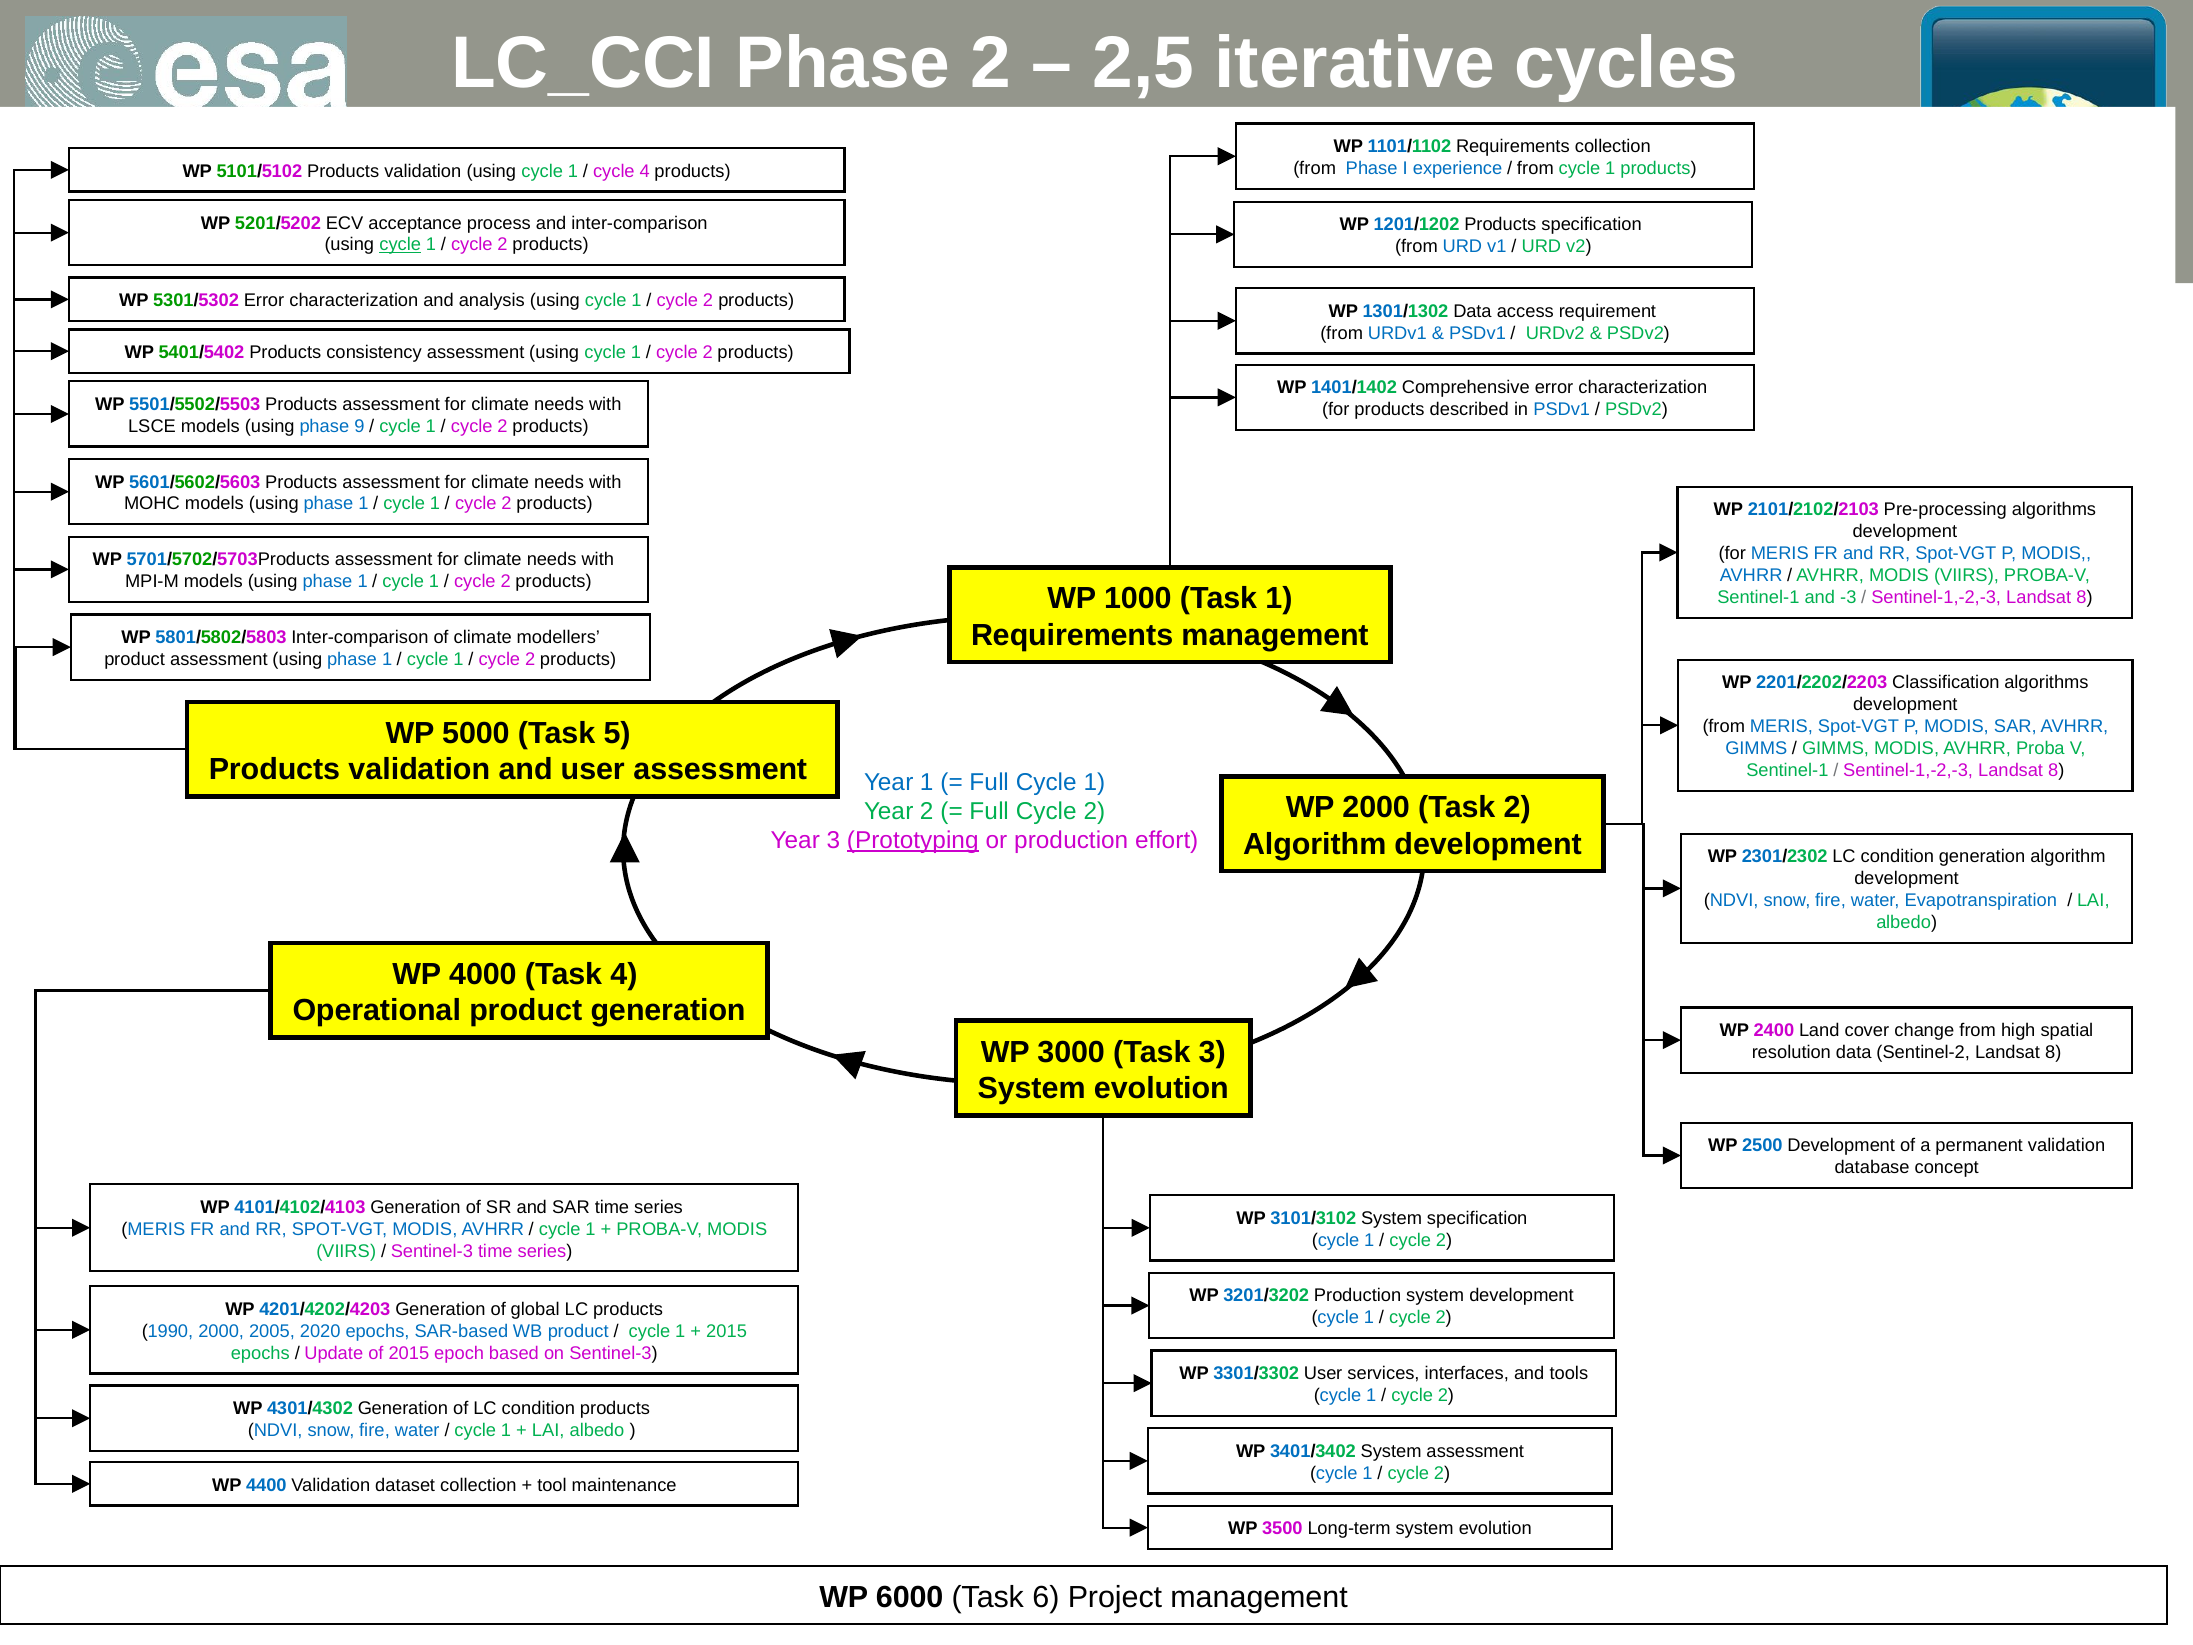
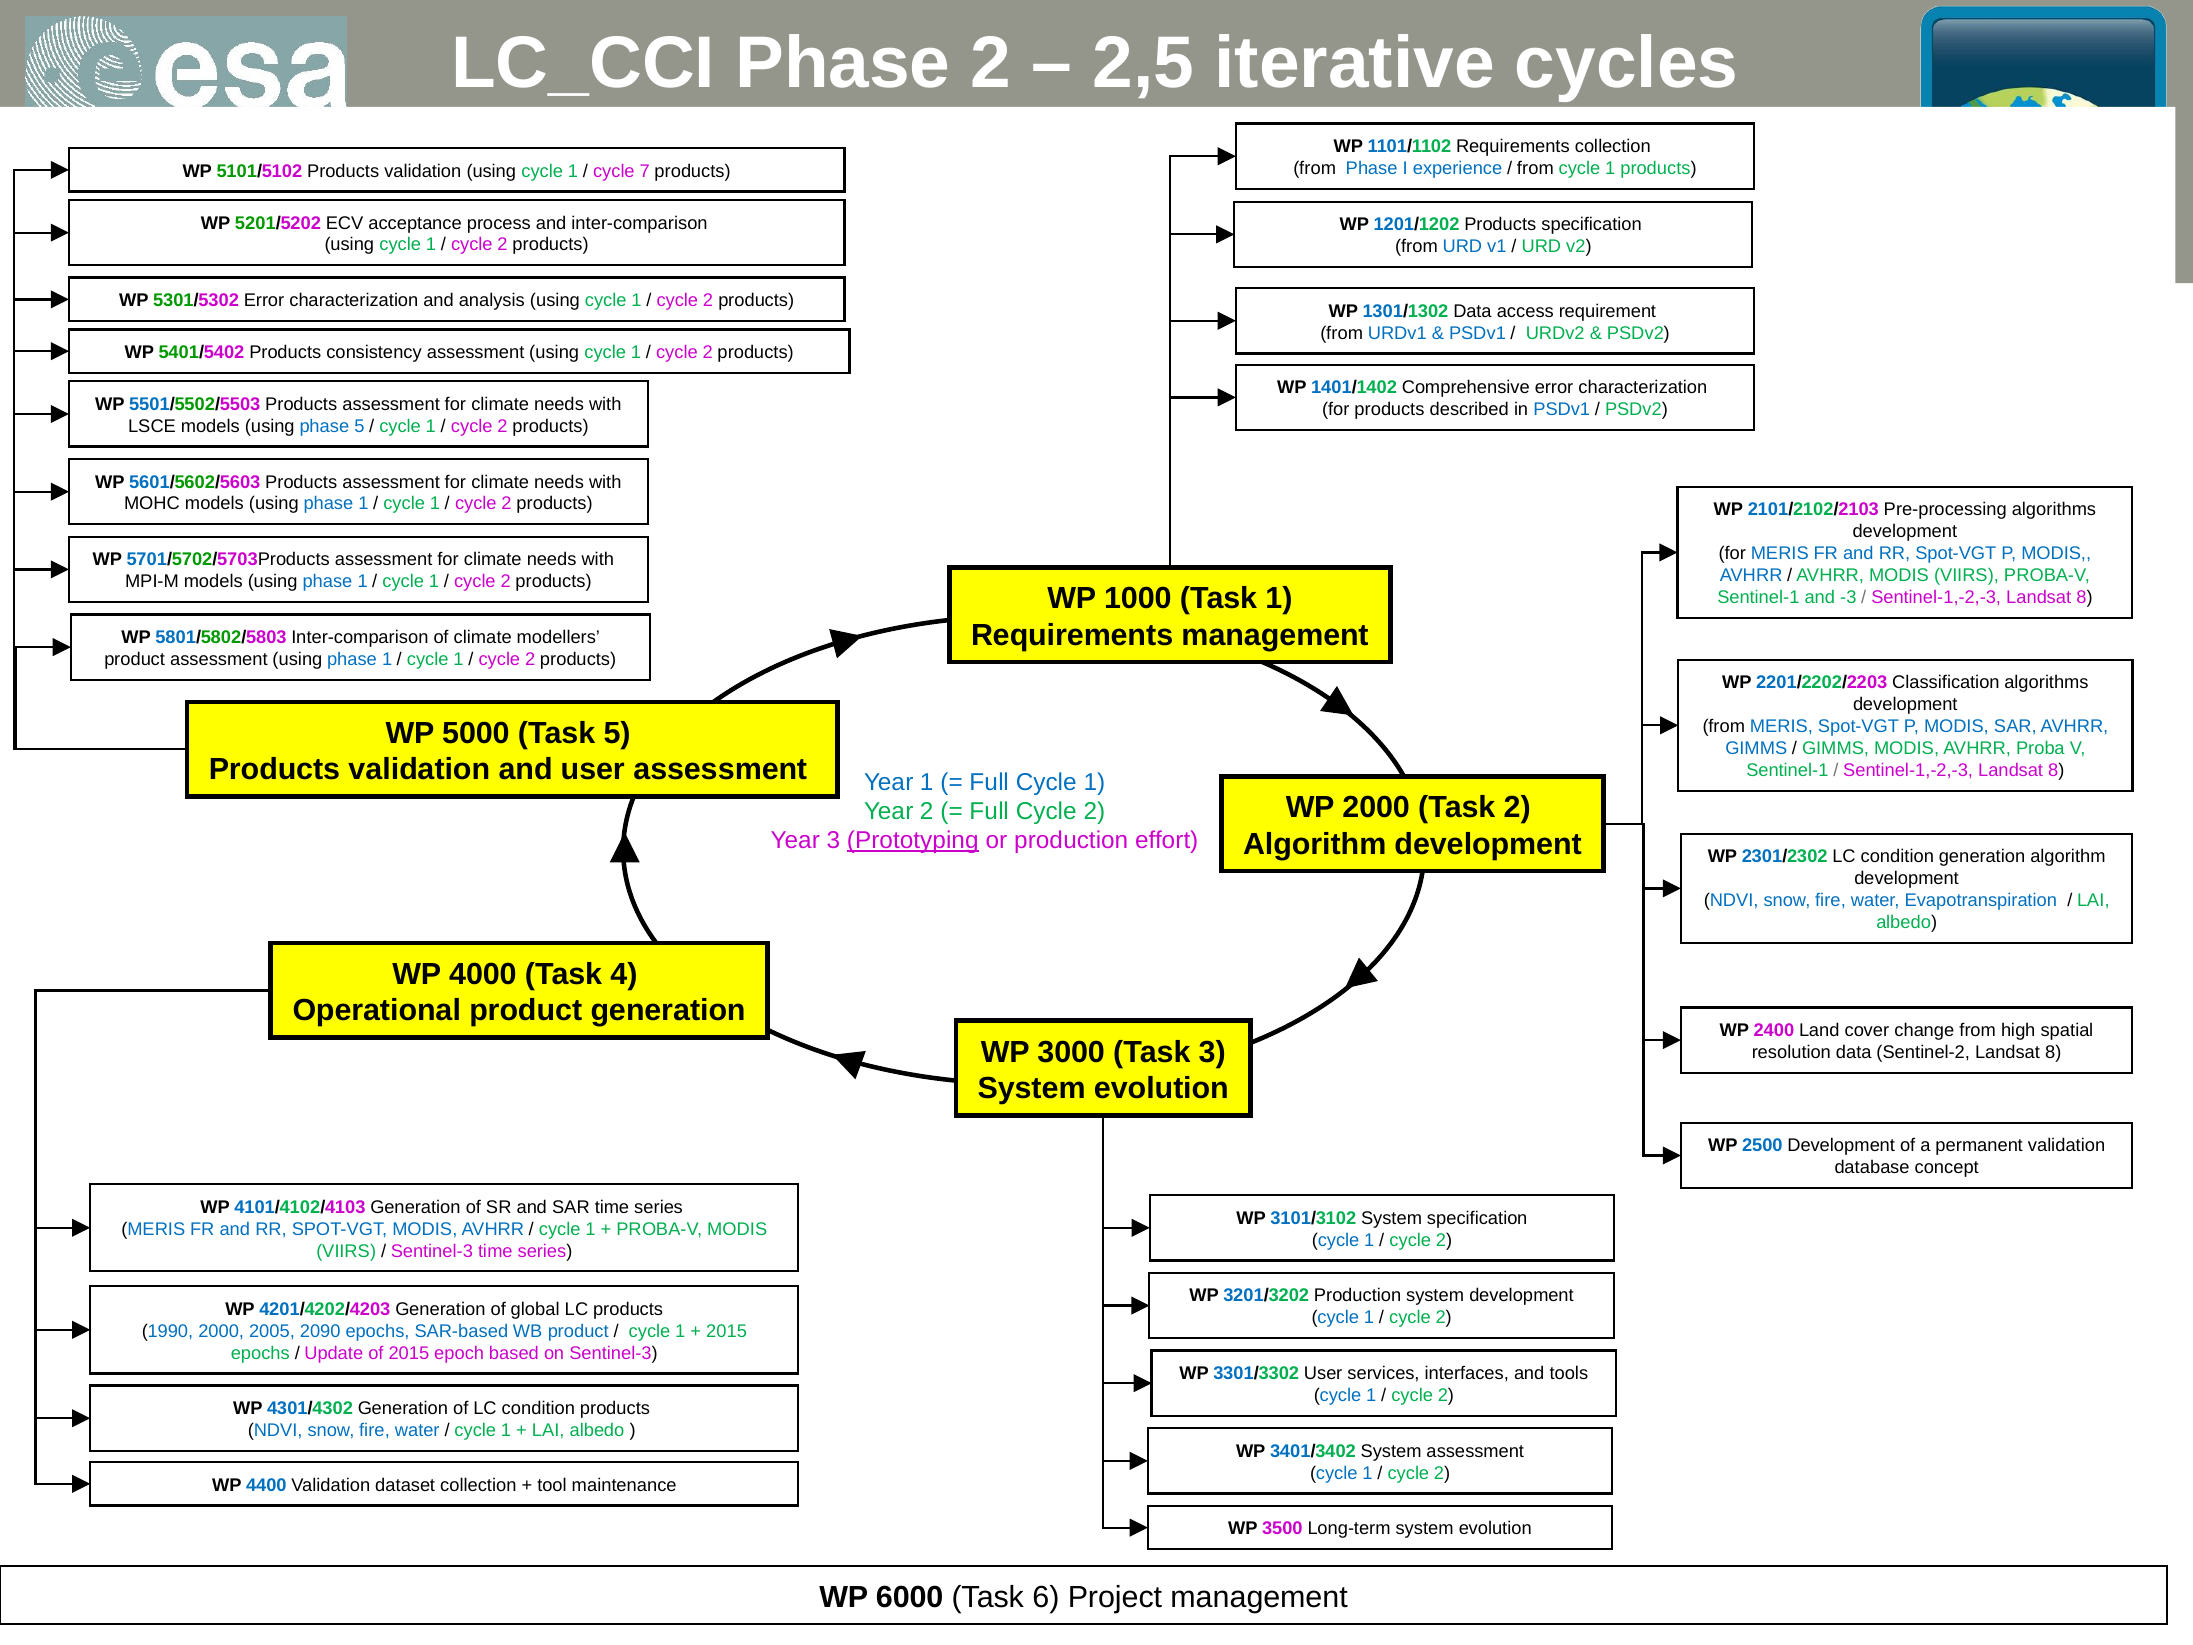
cycle 4: 4 -> 7
cycle at (400, 245) underline: present -> none
phase 9: 9 -> 5
2020: 2020 -> 2090
